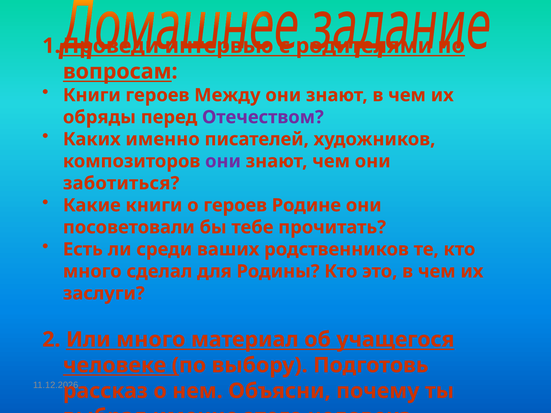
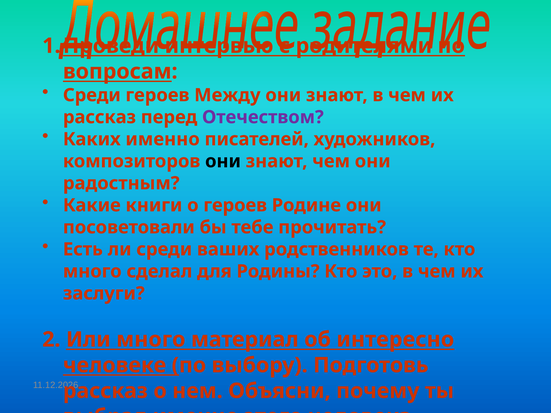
Книги at (92, 95): Книги -> Среди
обряды at (99, 117): обряды -> рассказ
они at (223, 161) colour: purple -> black
заботиться: заботиться -> радостным
учащегося: учащегося -> интересно
